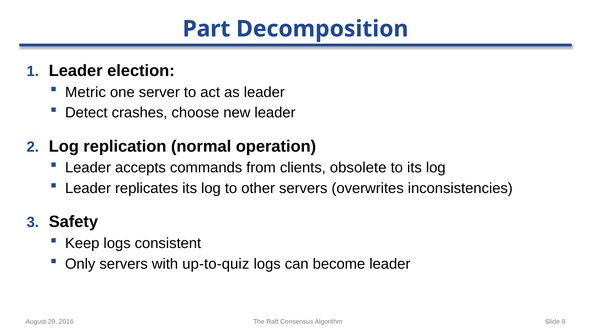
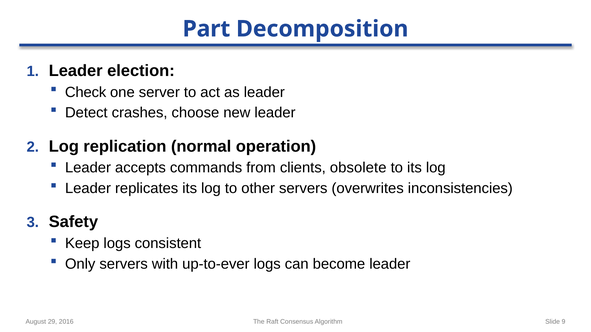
Metric: Metric -> Check
up-to-quiz: up-to-quiz -> up-to-ever
